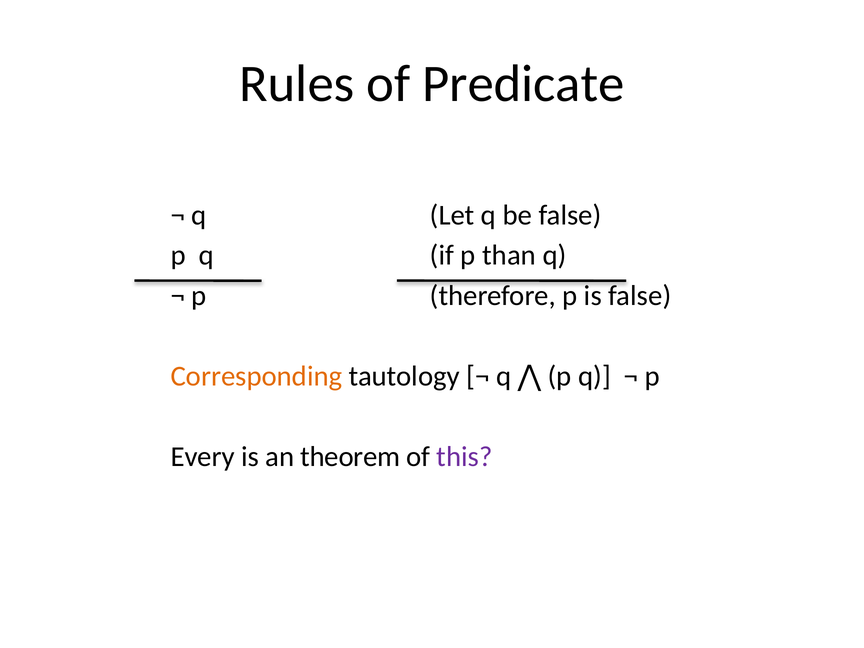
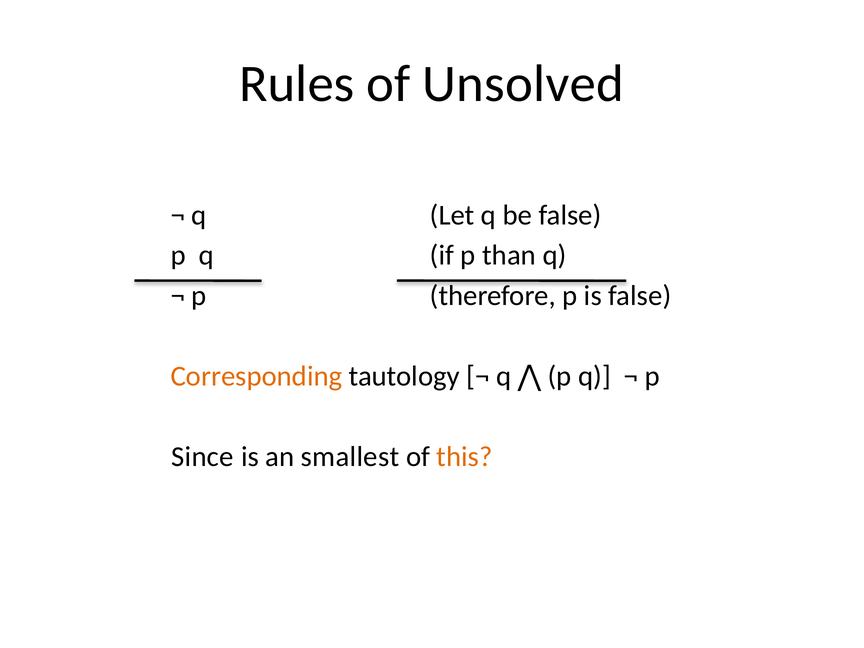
Predicate: Predicate -> Unsolved
Every: Every -> Since
theorem: theorem -> smallest
this colour: purple -> orange
